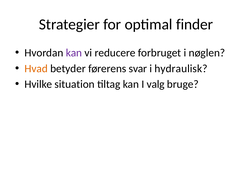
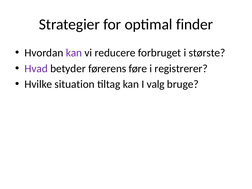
nøglen: nøglen -> største
Hvad colour: orange -> purple
svar: svar -> føre
hydraulisk: hydraulisk -> registrerer
